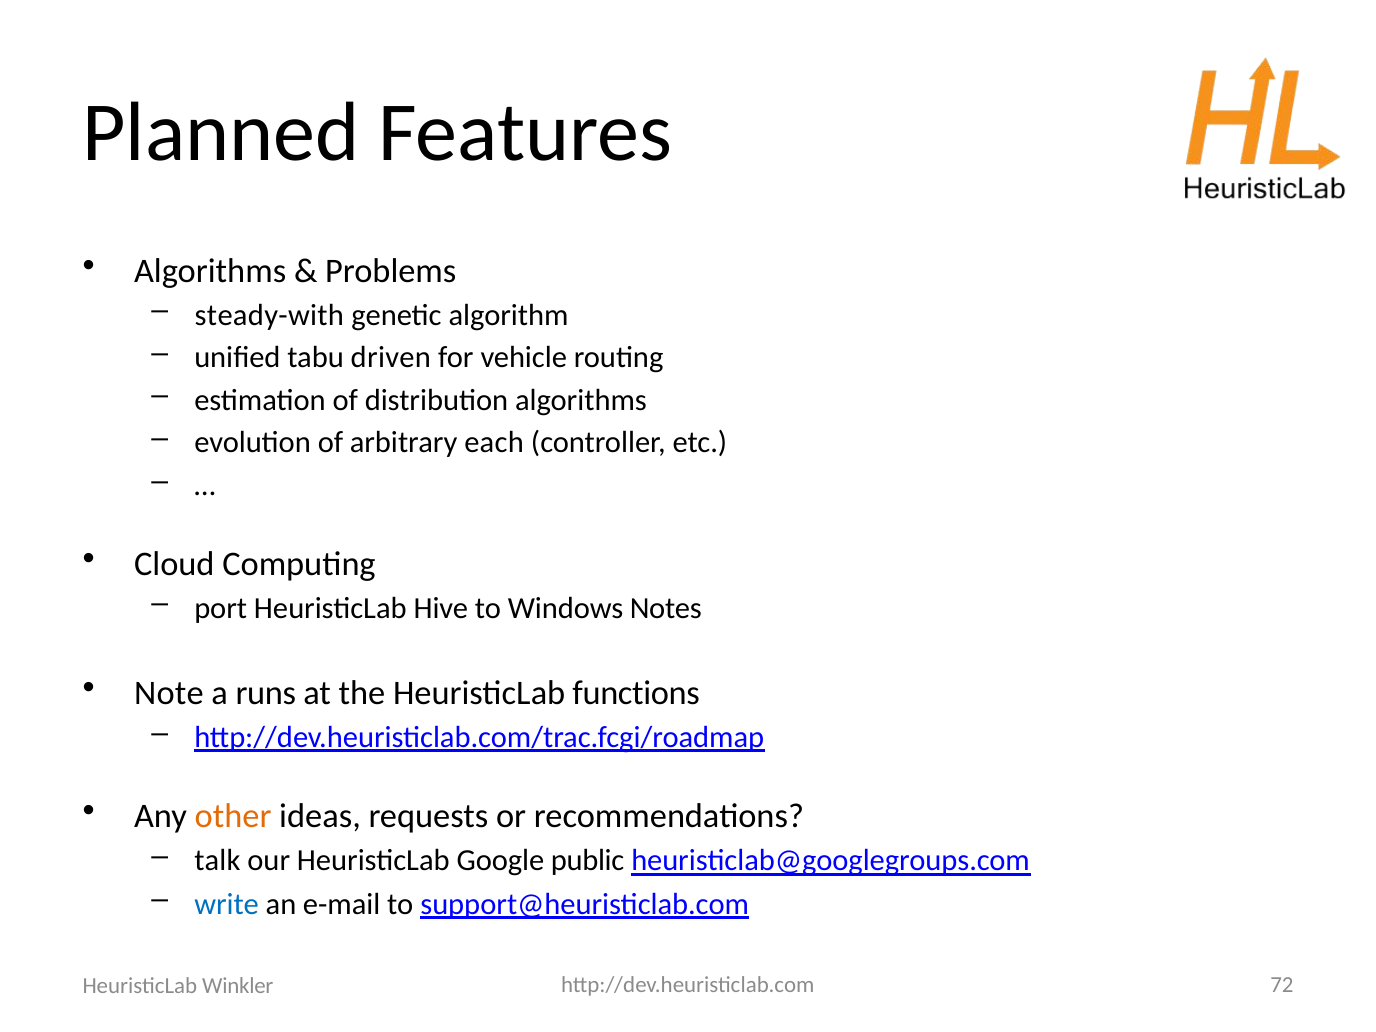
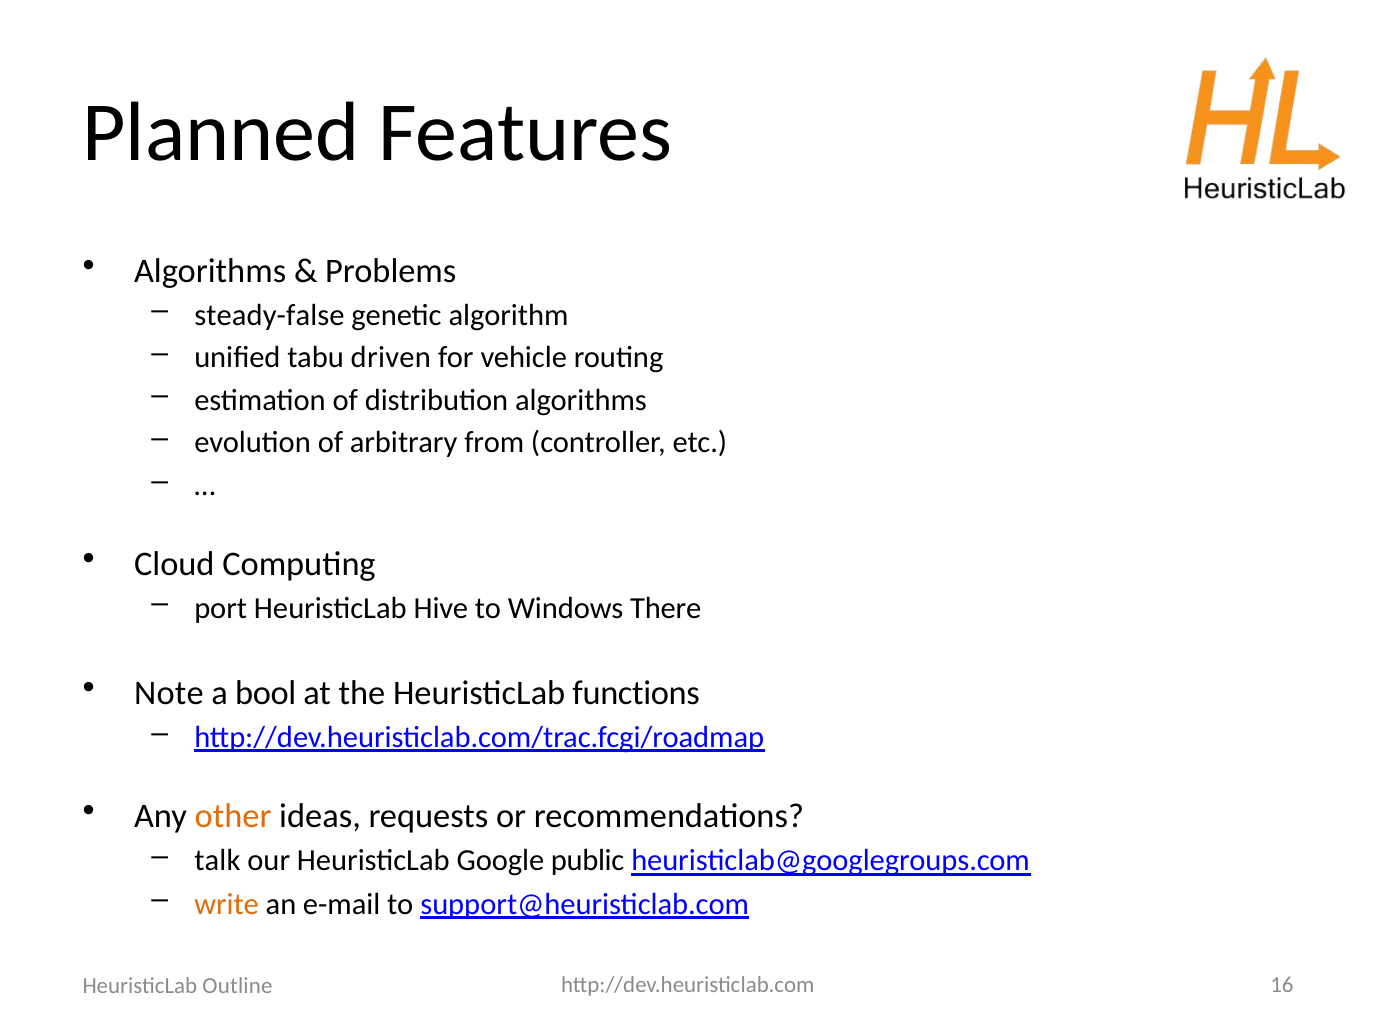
steady-with: steady-with -> steady-false
each: each -> from
Notes: Notes -> There
runs: runs -> bool
write colour: blue -> orange
72: 72 -> 16
Winkler: Winkler -> Outline
